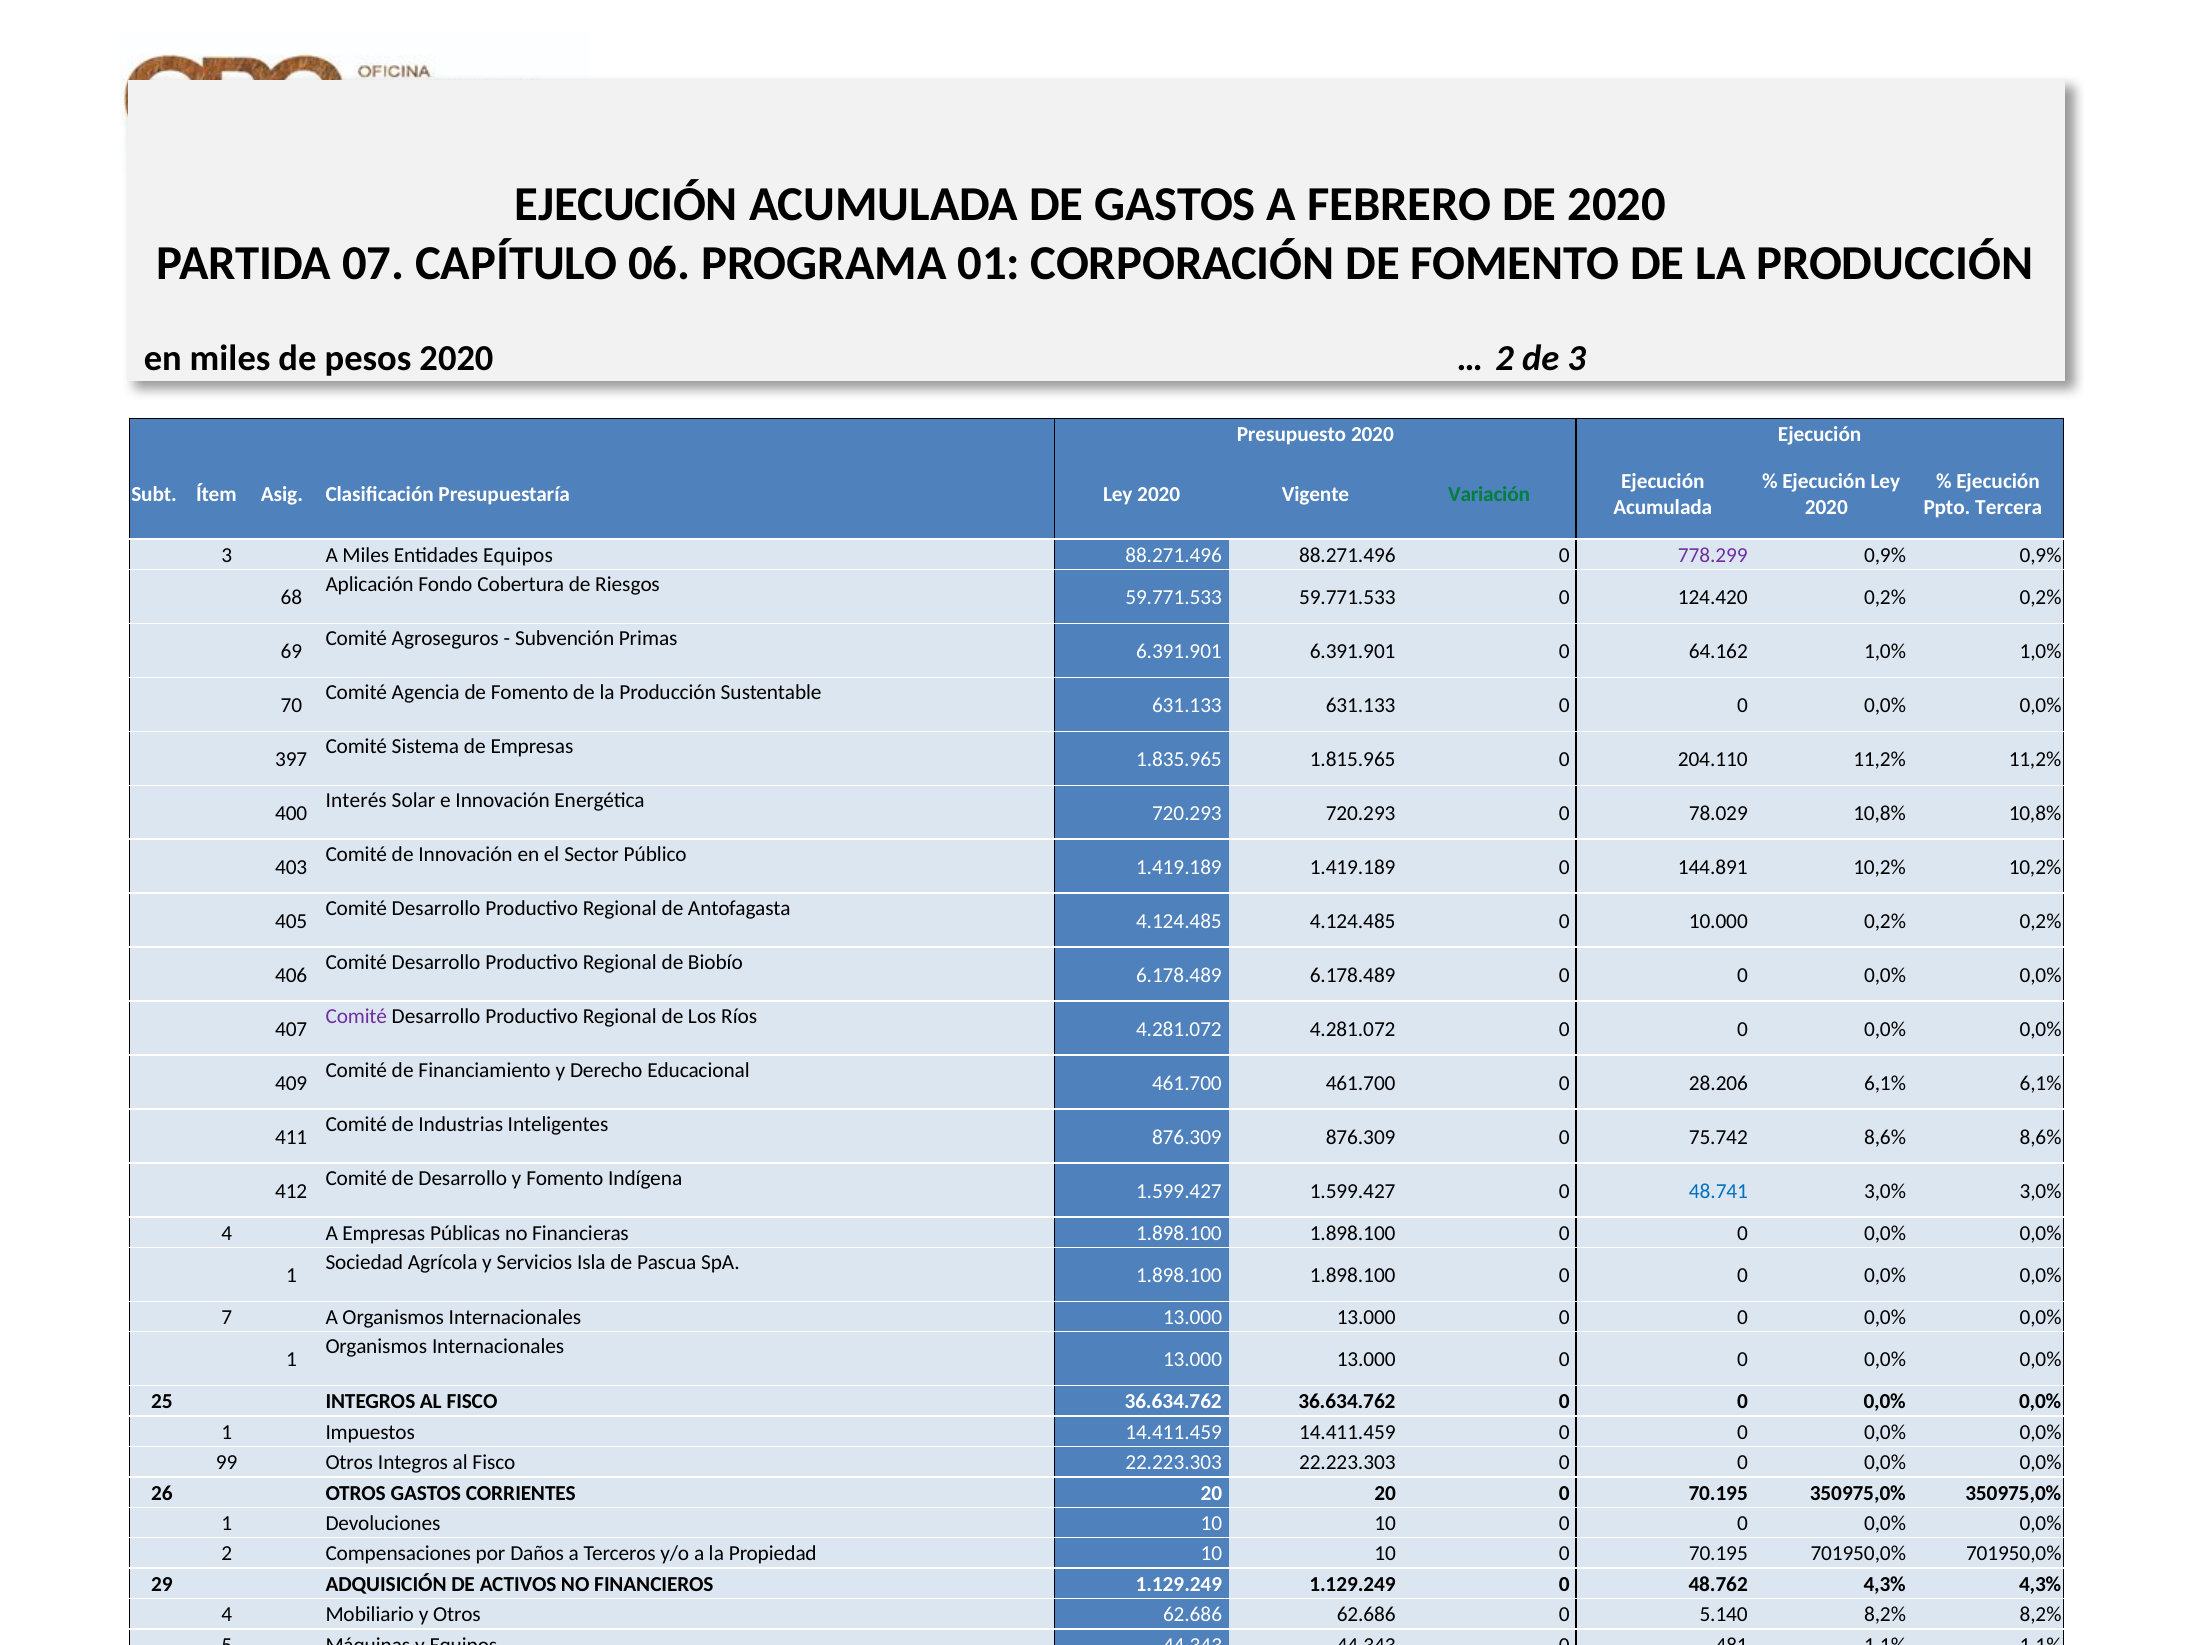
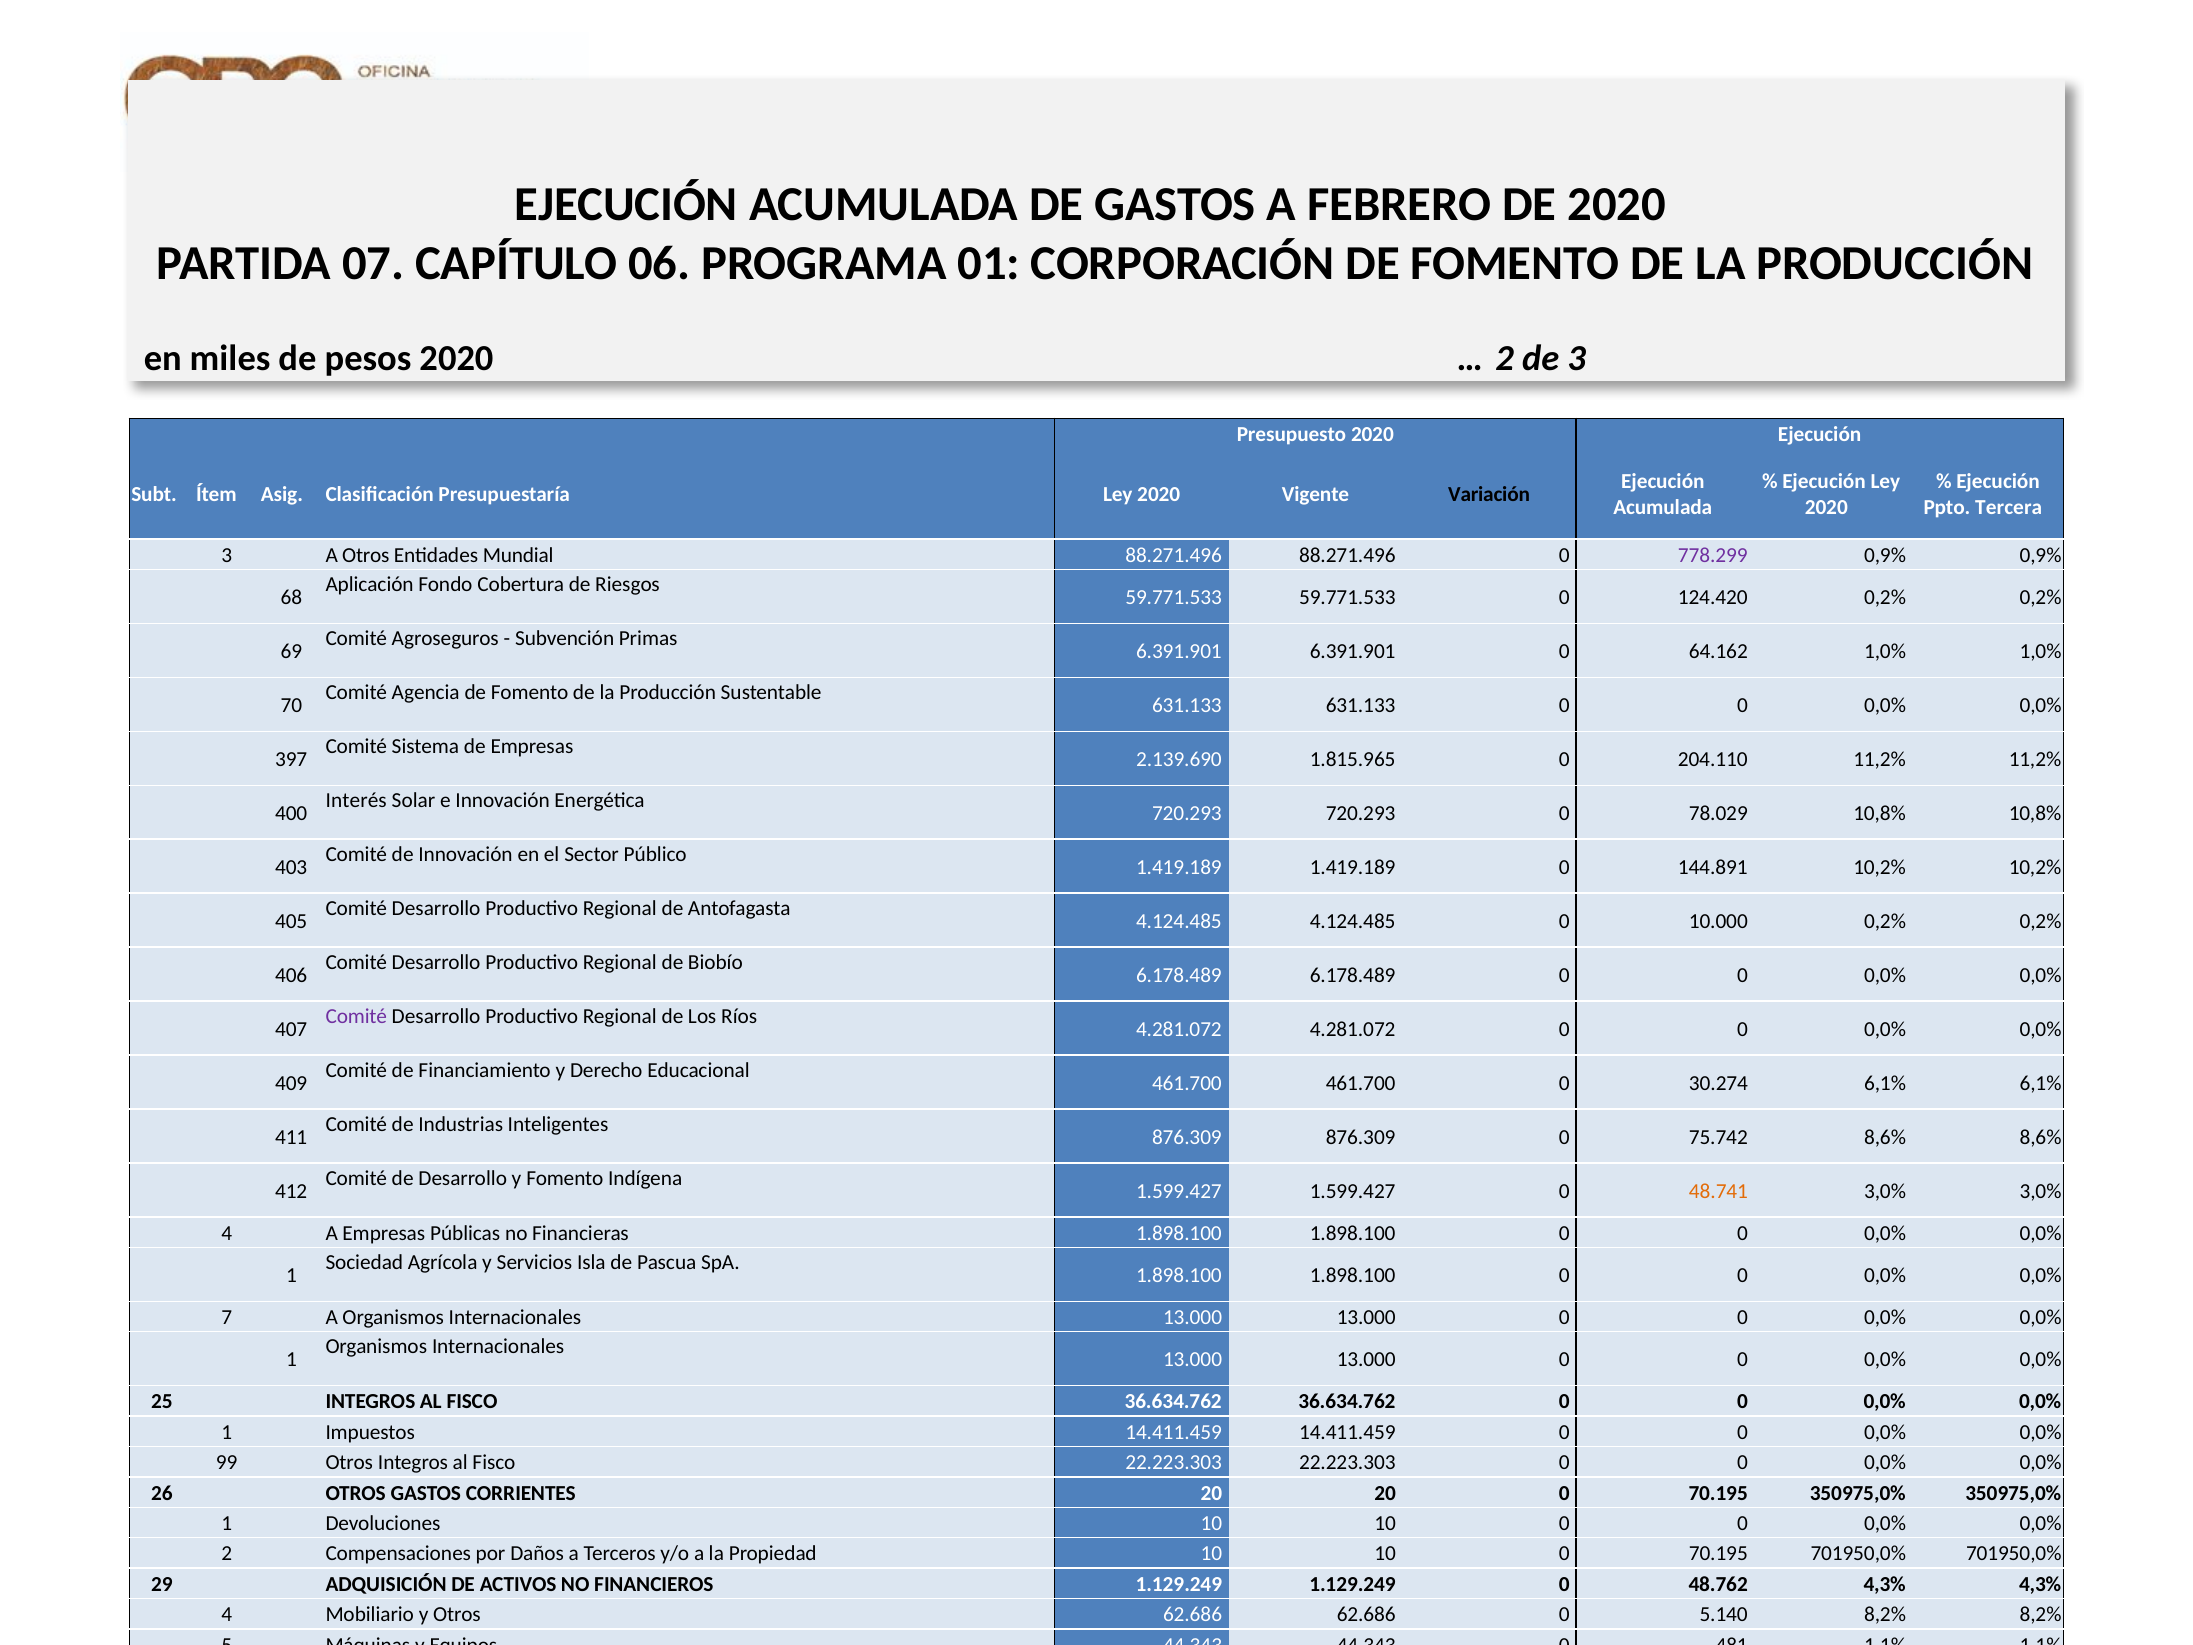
Variación colour: green -> black
A Miles: Miles -> Otros
Entidades Equipos: Equipos -> Mundial
1.835.965: 1.835.965 -> 2.139.690
28.206: 28.206 -> 30.274
48.741 colour: blue -> orange
